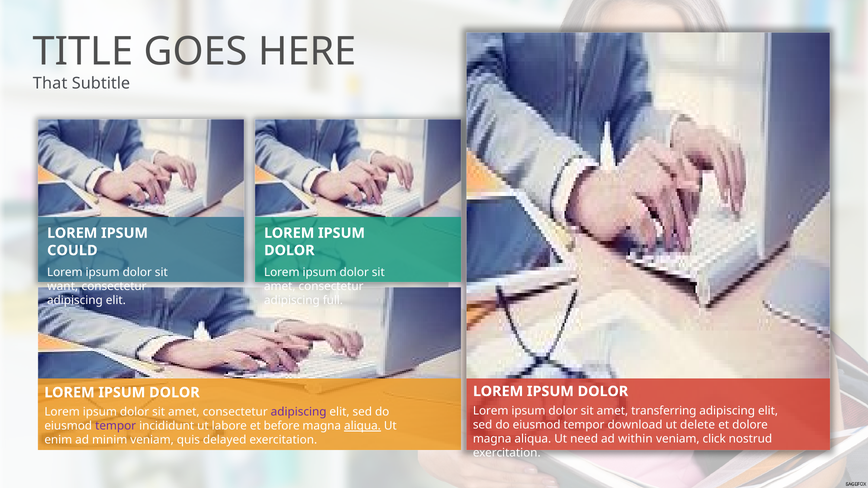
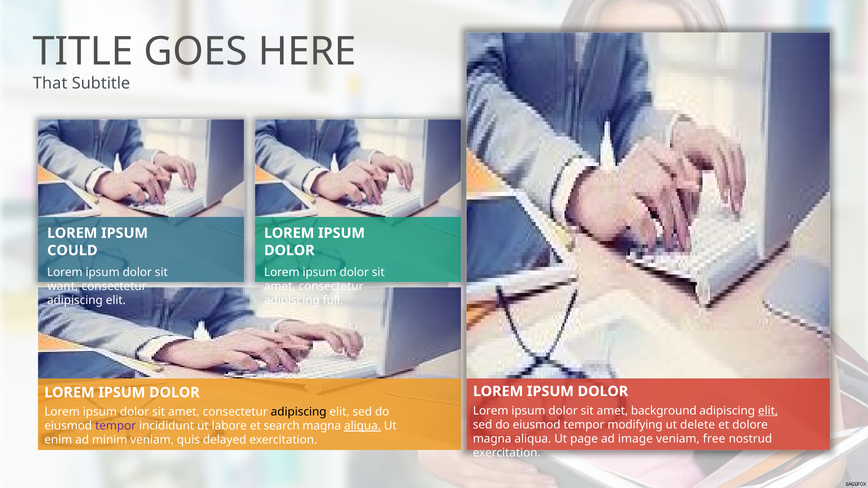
transferring: transferring -> background
elit at (768, 411) underline: none -> present
adipiscing at (299, 412) colour: purple -> black
download: download -> modifying
before: before -> search
need: need -> page
within: within -> image
click: click -> free
